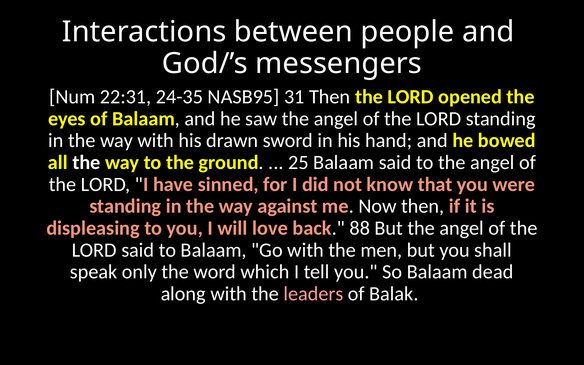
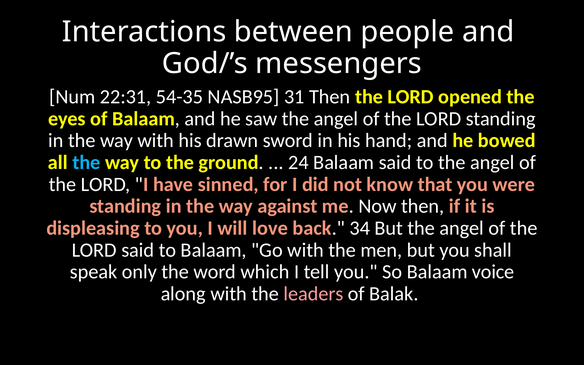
24-35: 24-35 -> 54-35
the at (86, 163) colour: white -> light blue
25: 25 -> 24
88: 88 -> 34
dead: dead -> voice
